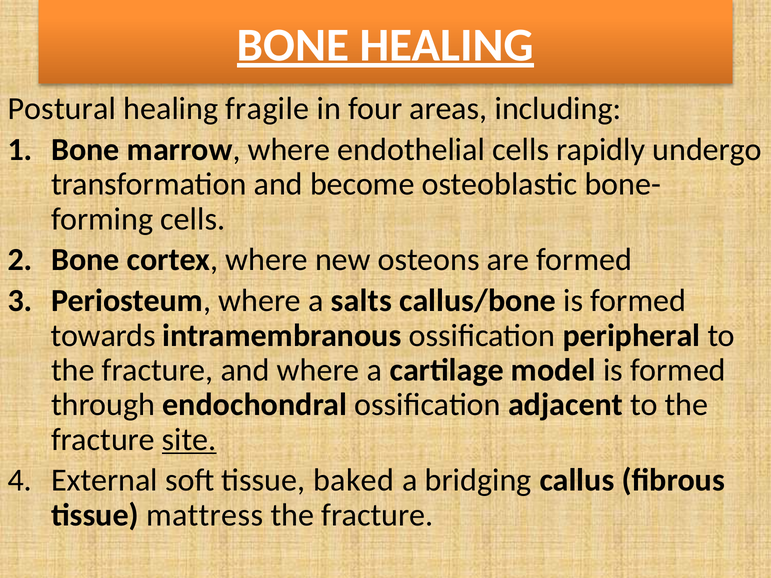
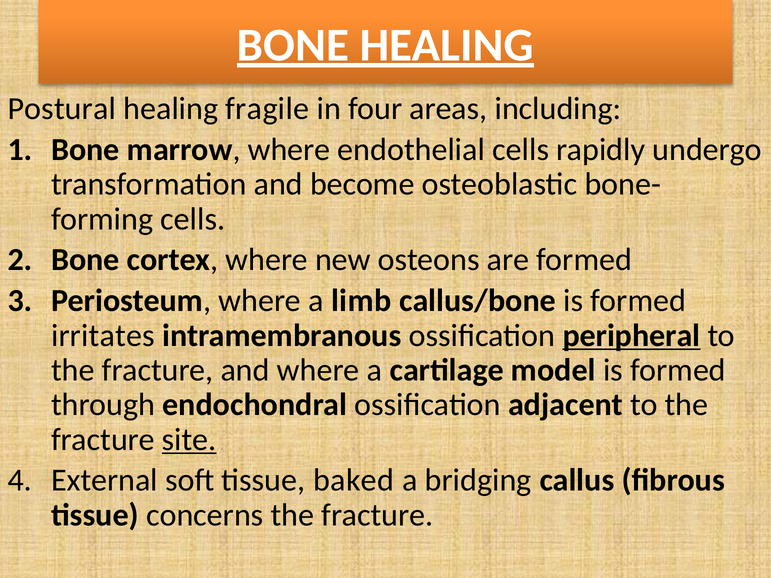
salts: salts -> limb
towards: towards -> irritates
peripheral underline: none -> present
mattress: mattress -> concerns
